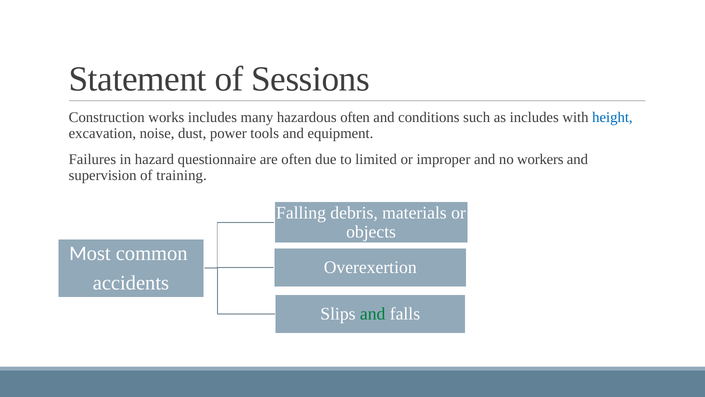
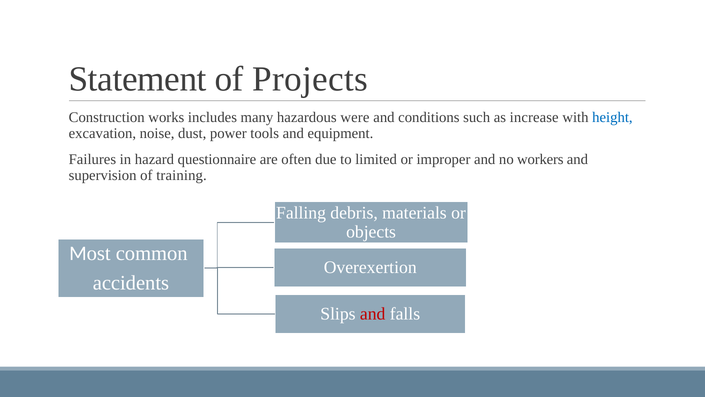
Sessions: Sessions -> Projects
hazardous often: often -> were
as includes: includes -> increase
and at (373, 314) colour: green -> red
